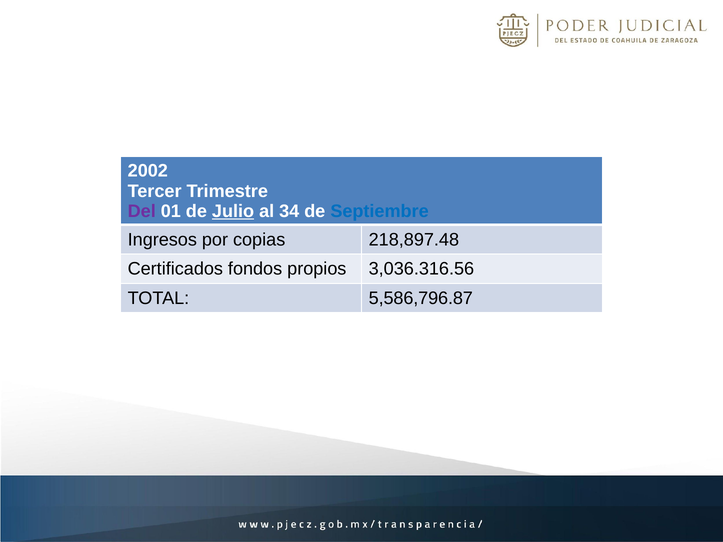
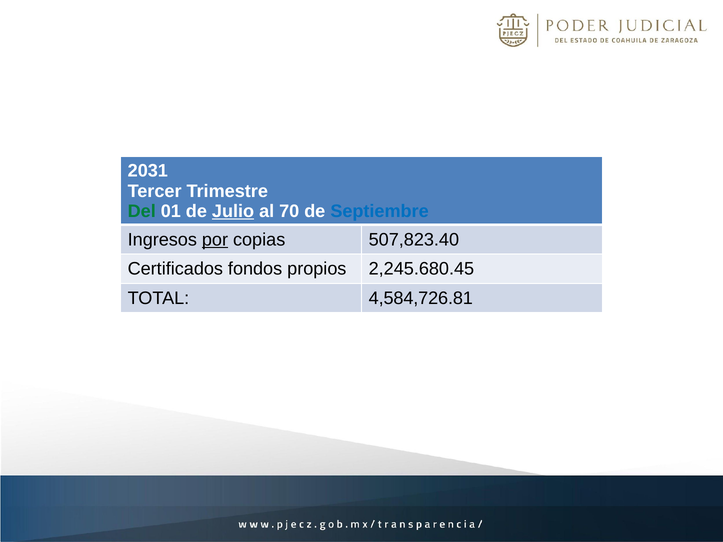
2002: 2002 -> 2031
Del colour: purple -> green
34: 34 -> 70
por underline: none -> present
218,897.48: 218,897.48 -> 507,823.40
3,036.316.56: 3,036.316.56 -> 2,245.680.45
5,586,796.87: 5,586,796.87 -> 4,584,726.81
